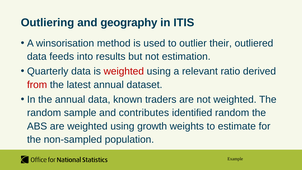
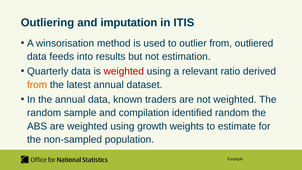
geography: geography -> imputation
outlier their: their -> from
from at (37, 85) colour: red -> orange
contributes: contributes -> compilation
